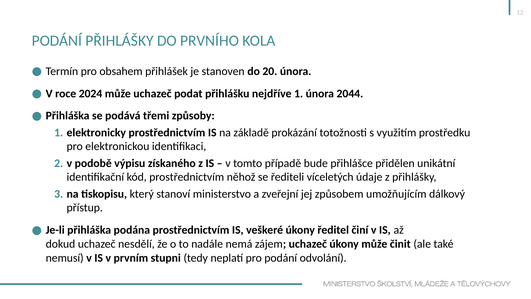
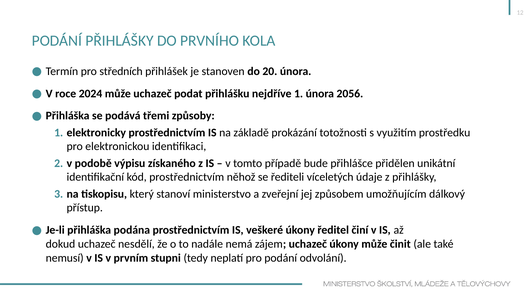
obsahem: obsahem -> středních
2044: 2044 -> 2056
